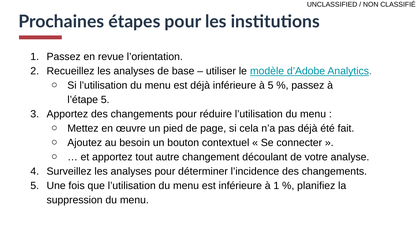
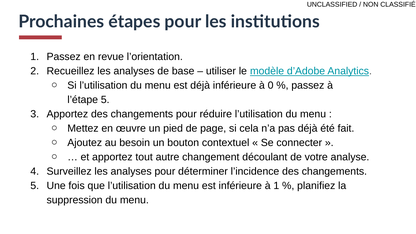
à 5: 5 -> 0
